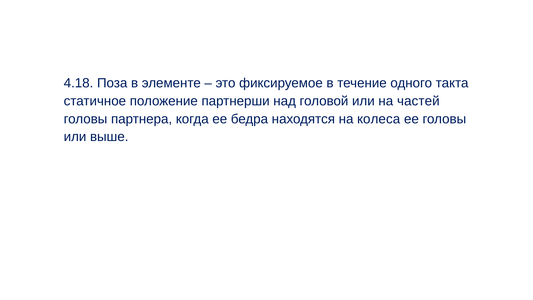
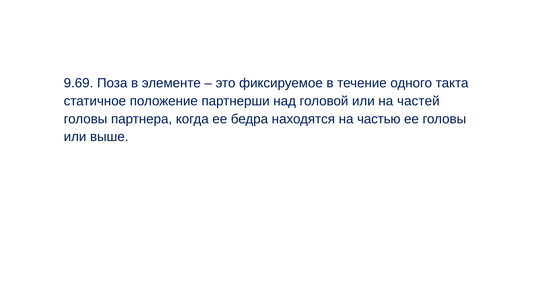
4.18: 4.18 -> 9.69
колеса: колеса -> частью
